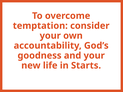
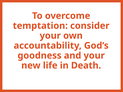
Starts: Starts -> Death
